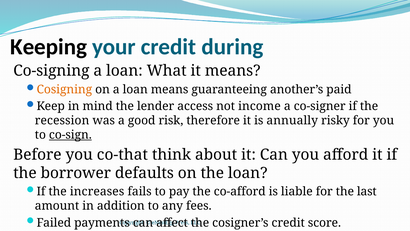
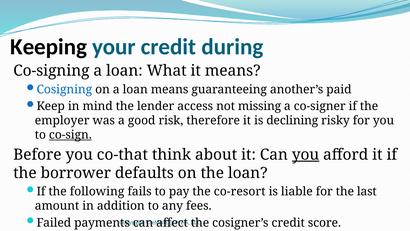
Cosigning colour: orange -> blue
income: income -> missing
recession: recession -> employer
annually: annually -> declining
you at (306, 154) underline: none -> present
increases: increases -> following
co-afford: co-afford -> co-resort
